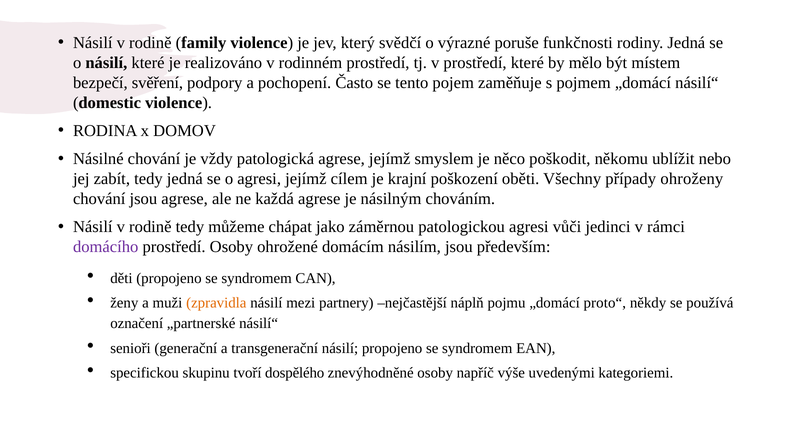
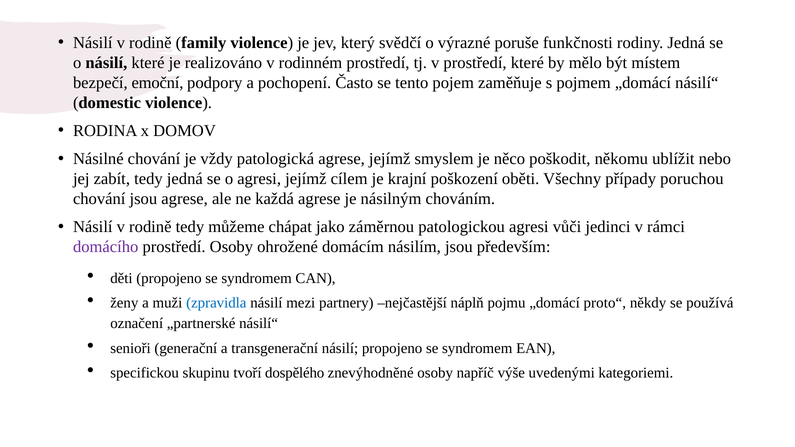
svěření: svěření -> emoční
ohroženy: ohroženy -> poruchou
zpravidla colour: orange -> blue
